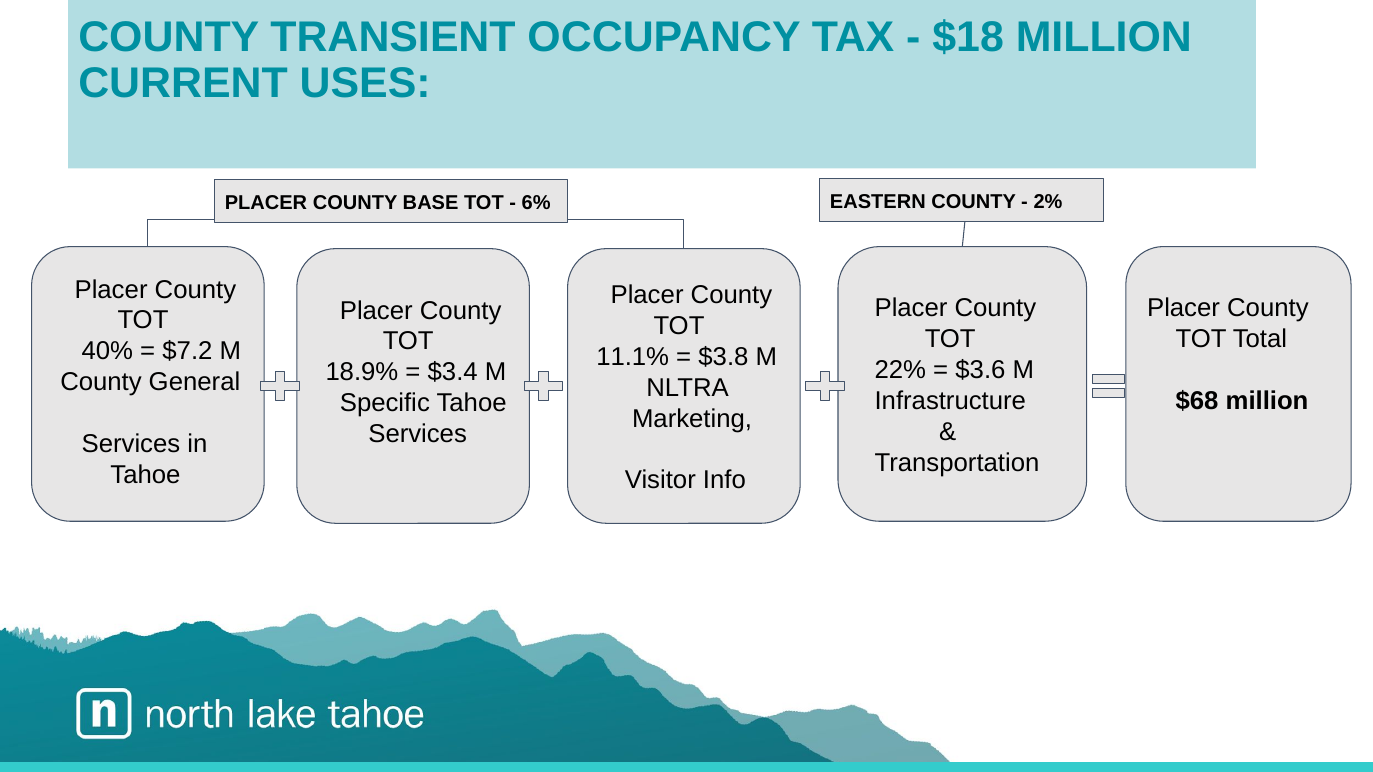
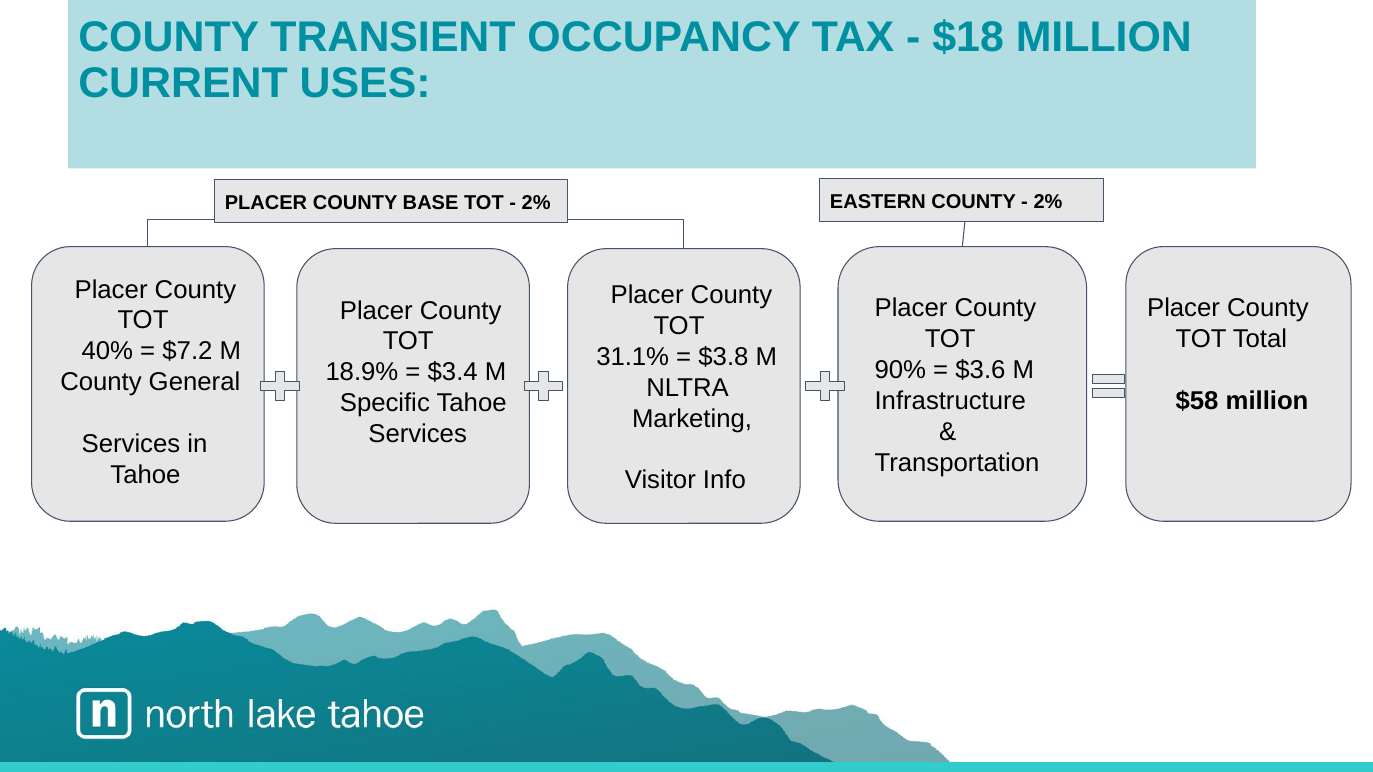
6% at (536, 203): 6% -> 2%
11.1%: 11.1% -> 31.1%
22%: 22% -> 90%
$68: $68 -> $58
